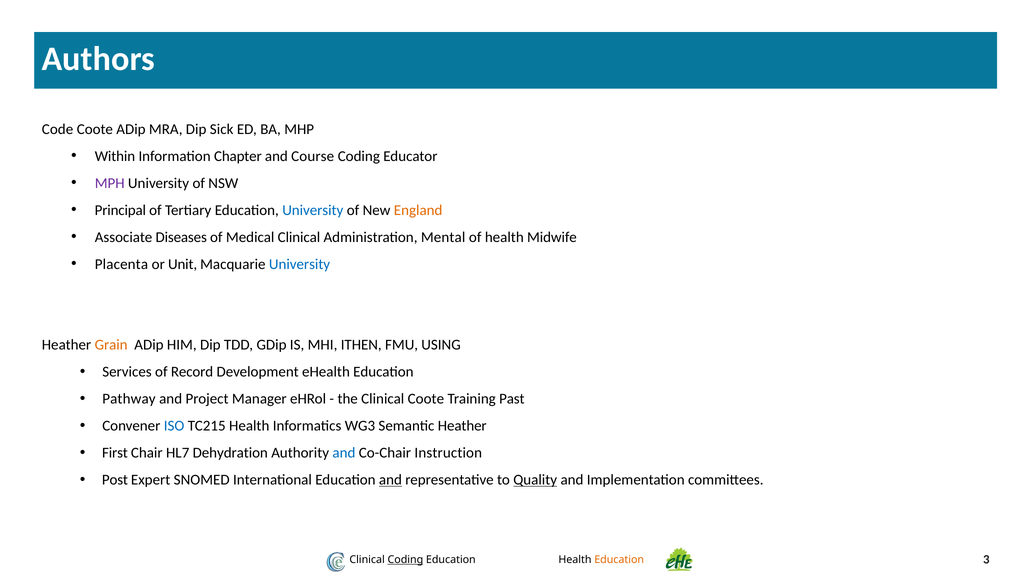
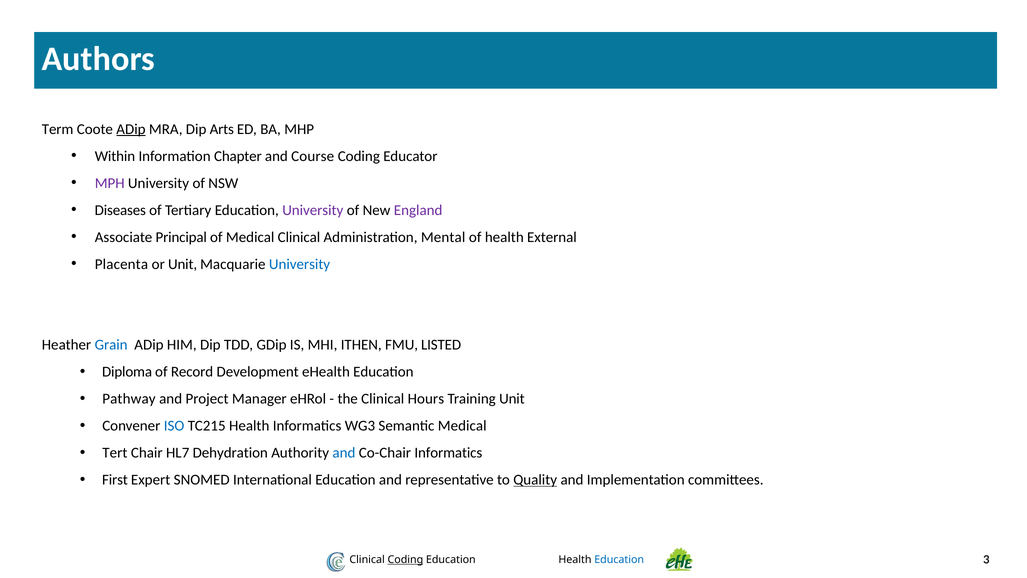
Code: Code -> Term
ADip at (131, 129) underline: none -> present
Sick: Sick -> Arts
Principal: Principal -> Diseases
University at (313, 210) colour: blue -> purple
England colour: orange -> purple
Diseases: Diseases -> Principal
Midwife: Midwife -> External
Grain colour: orange -> blue
USING: USING -> LISTED
Services: Services -> Diploma
Clinical Coote: Coote -> Hours
Training Past: Past -> Unit
Semantic Heather: Heather -> Medical
First: First -> Tert
Co-Chair Instruction: Instruction -> Informatics
Post: Post -> First
and at (390, 480) underline: present -> none
Education at (619, 559) colour: orange -> blue
